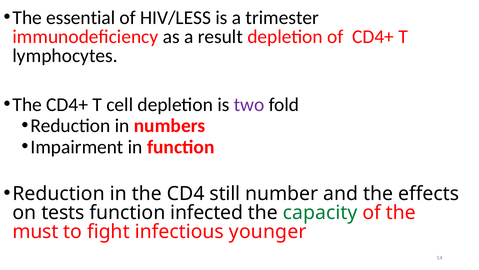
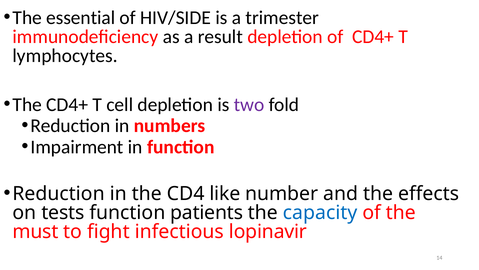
HIV/LESS: HIV/LESS -> HIV/SIDE
still: still -> like
infected: infected -> patients
capacity colour: green -> blue
younger: younger -> lopinavir
